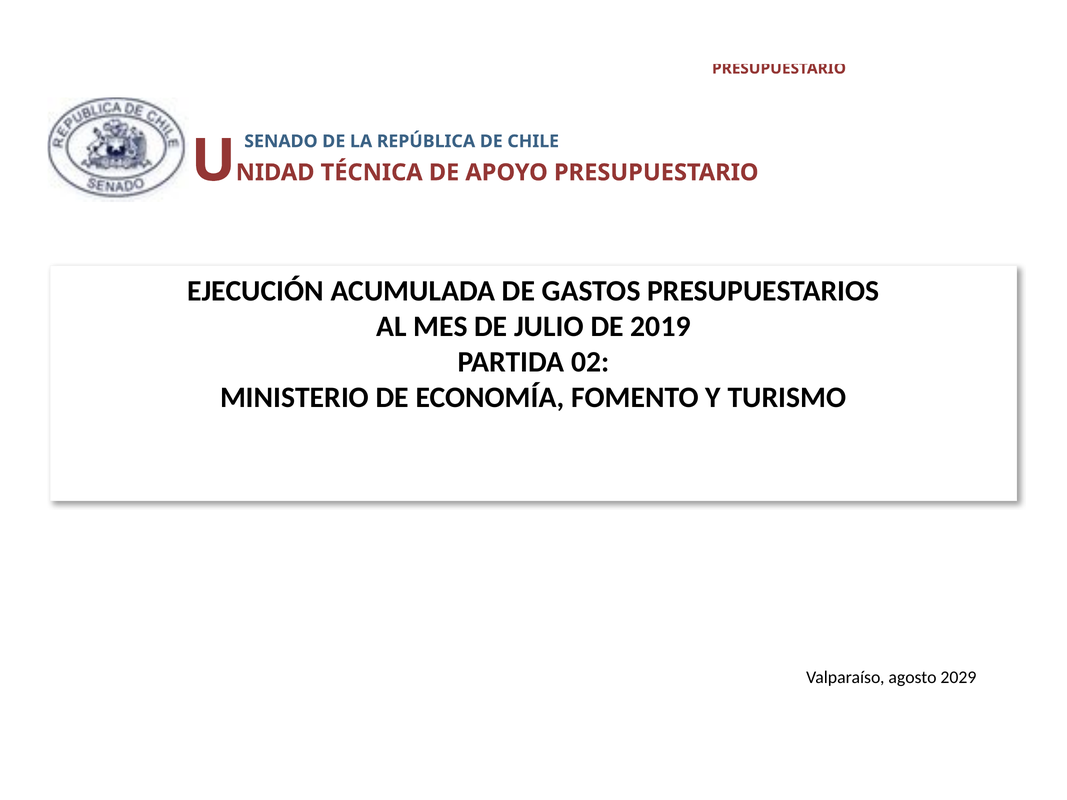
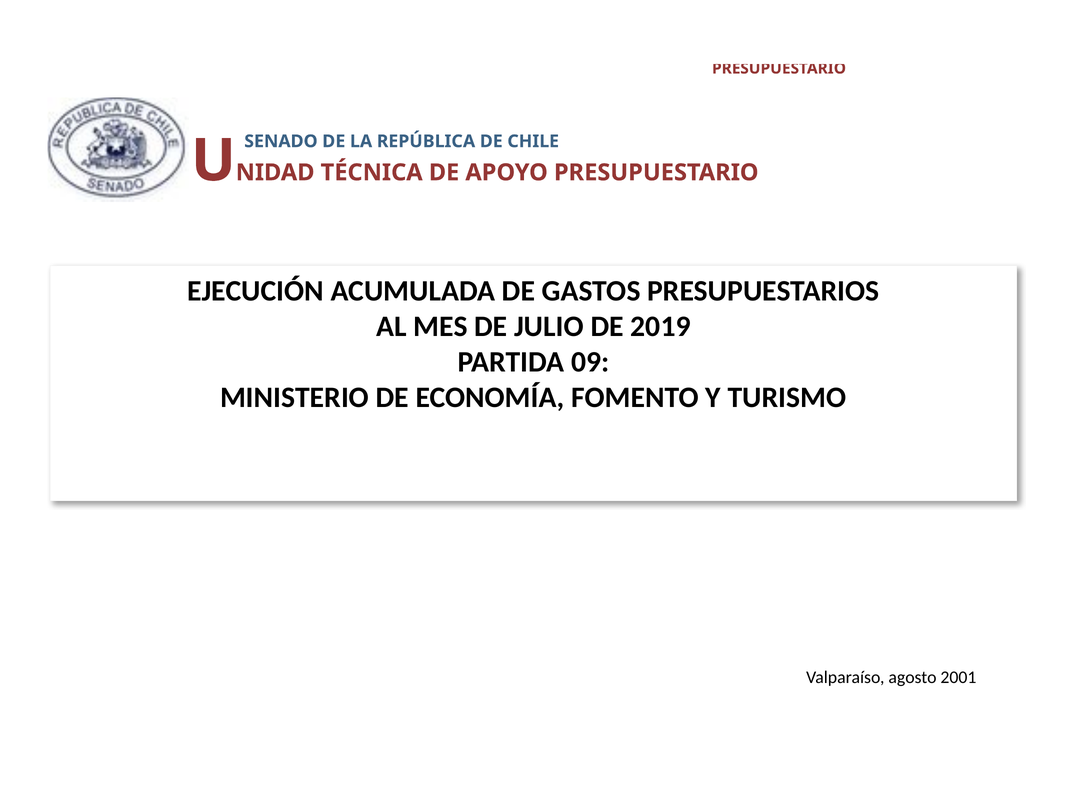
02: 02 -> 09
2029: 2029 -> 2001
